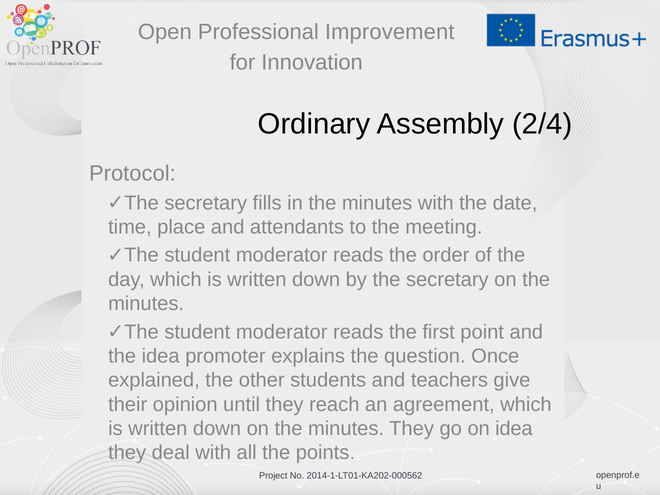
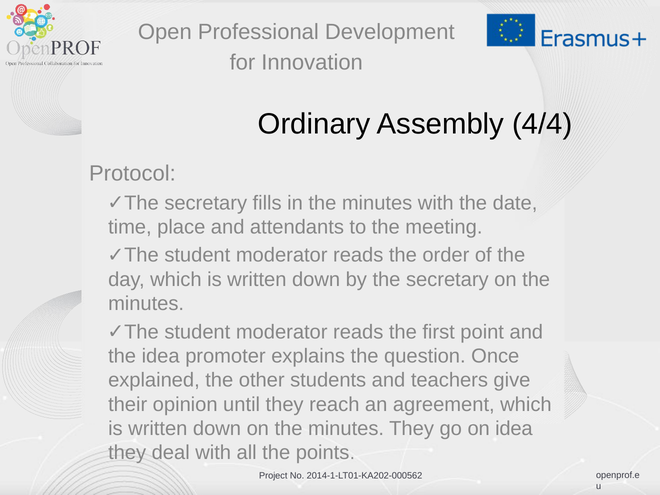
Improvement: Improvement -> Development
2/4: 2/4 -> 4/4
